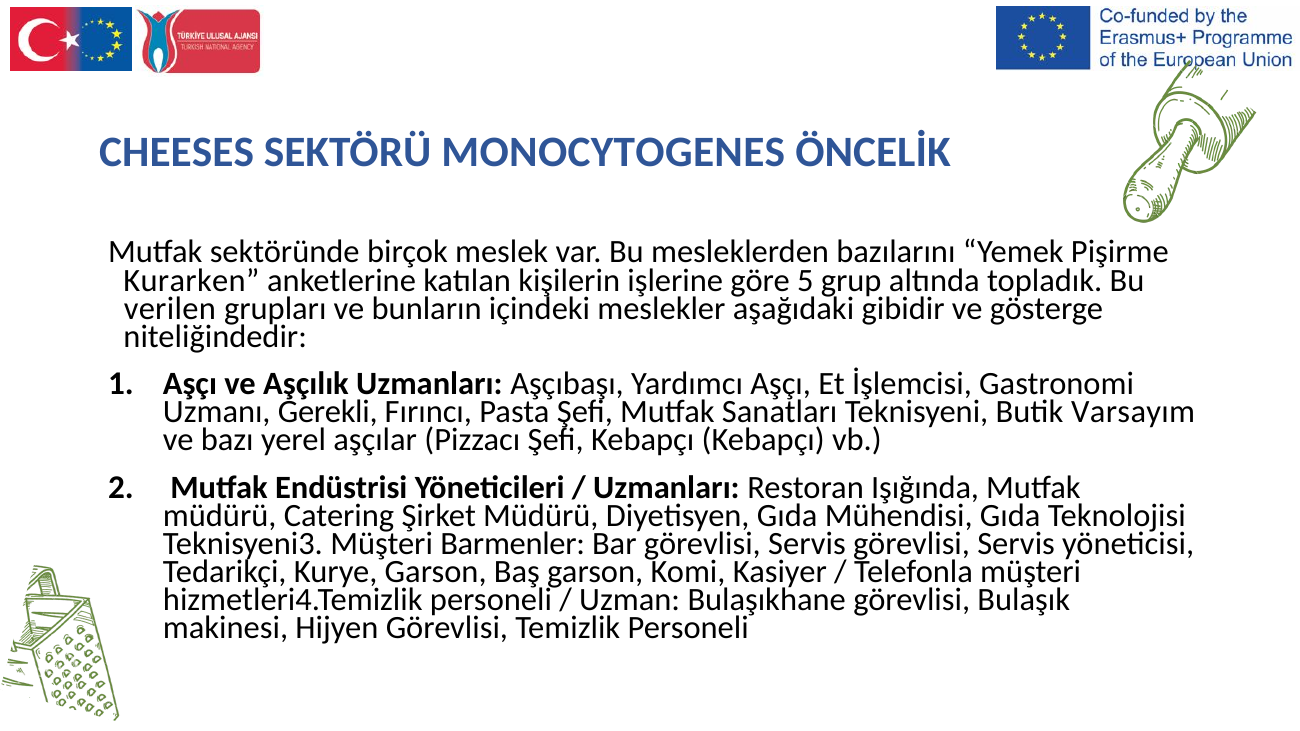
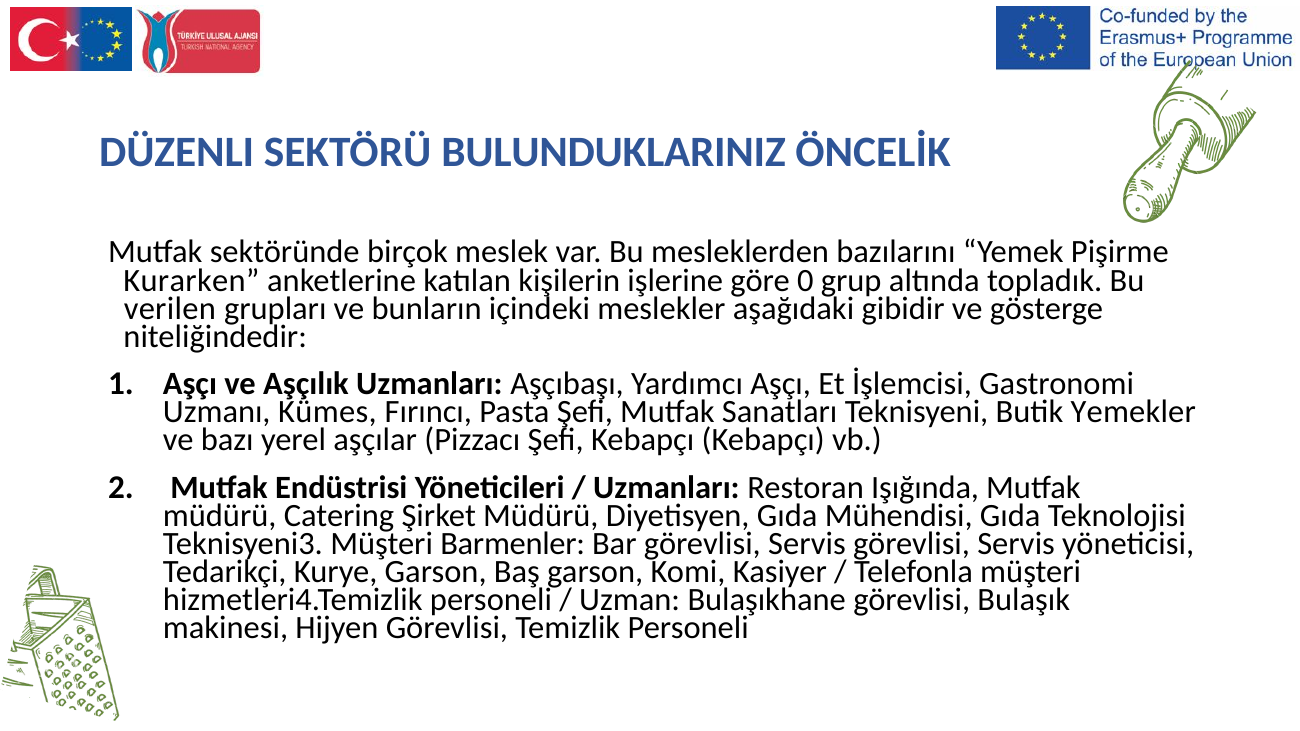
CHEESES: CHEESES -> DÜZENLI
MONOCYTOGENES: MONOCYTOGENES -> BULUNDUKLARINIZ
5: 5 -> 0
Gerekli: Gerekli -> Kümes
Varsayım: Varsayım -> Yemekler
